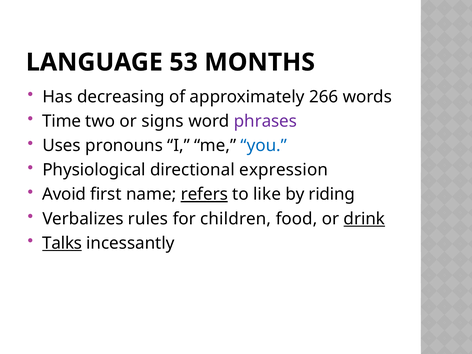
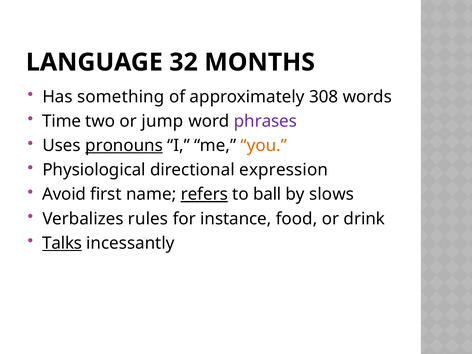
53: 53 -> 32
decreasing: decreasing -> something
266: 266 -> 308
signs: signs -> jump
pronouns underline: none -> present
you colour: blue -> orange
like: like -> ball
riding: riding -> slows
children: children -> instance
drink underline: present -> none
